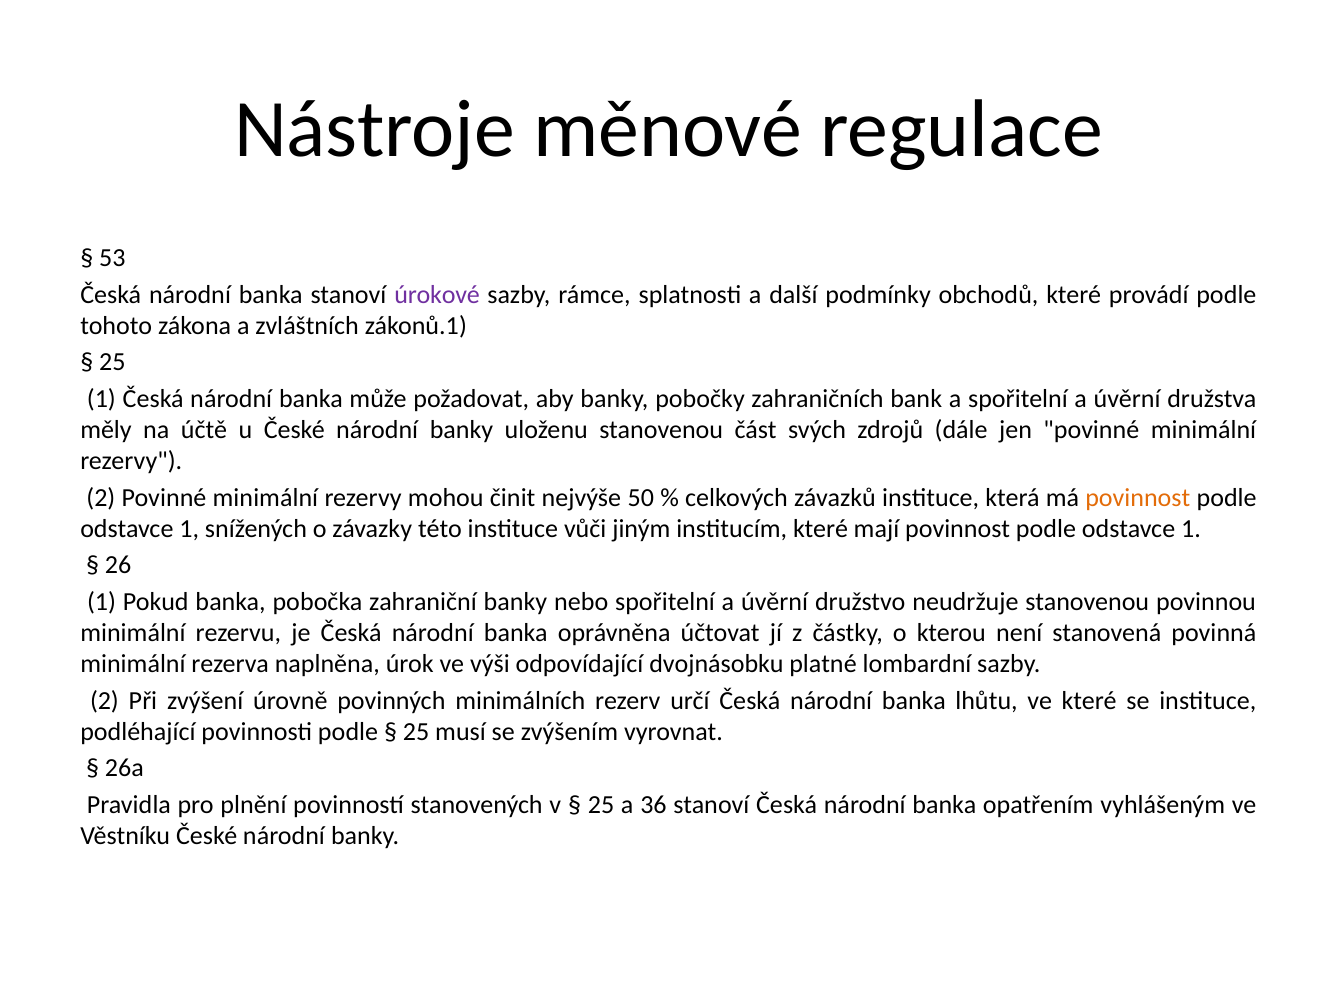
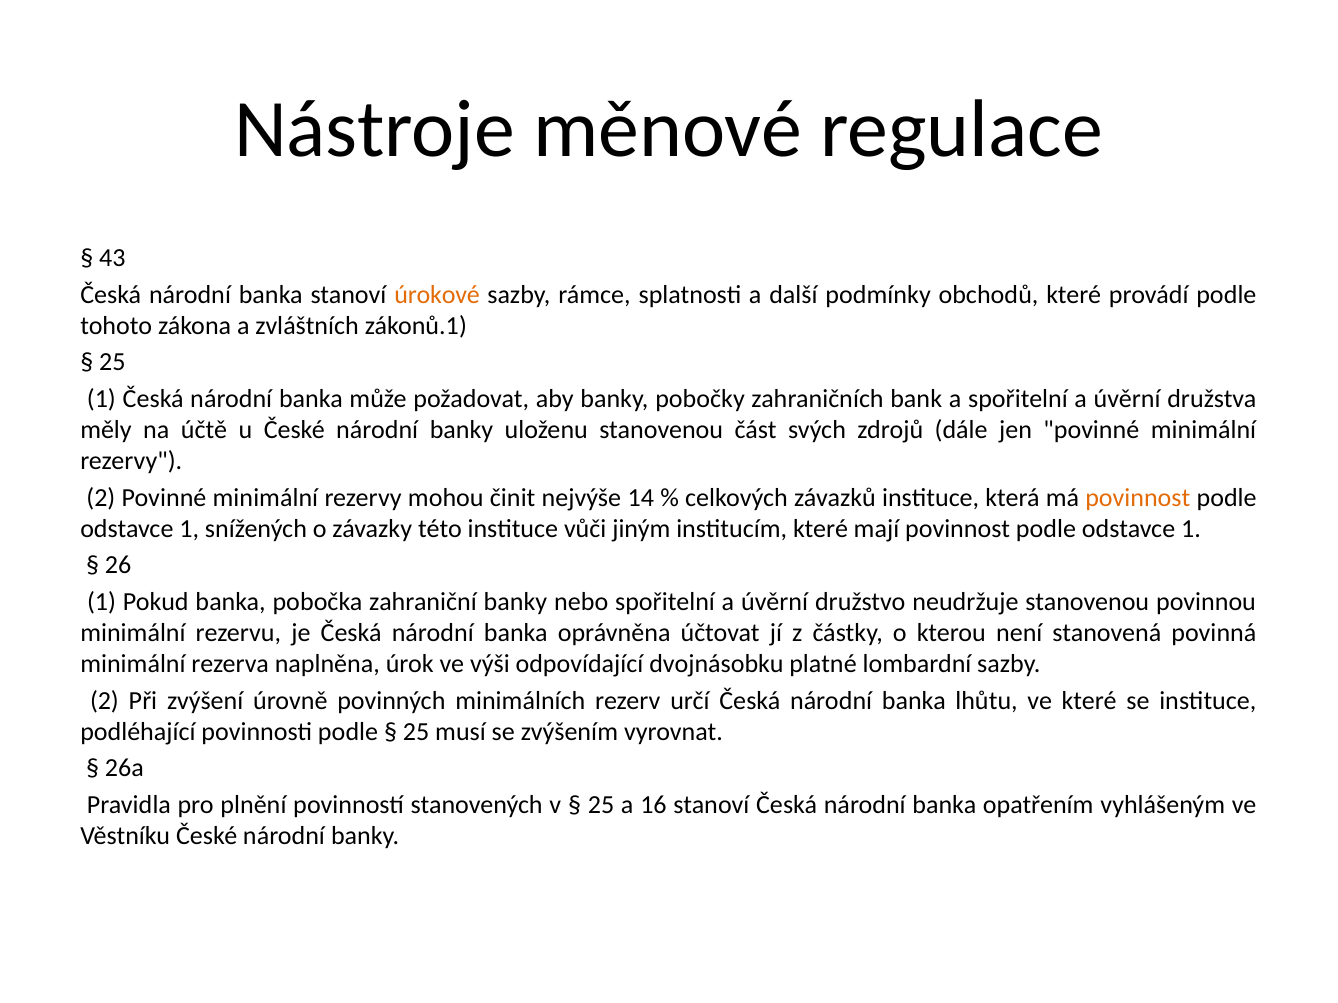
53: 53 -> 43
úrokové colour: purple -> orange
50: 50 -> 14
36: 36 -> 16
